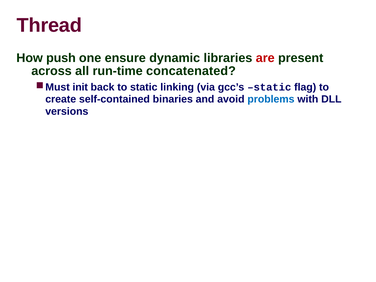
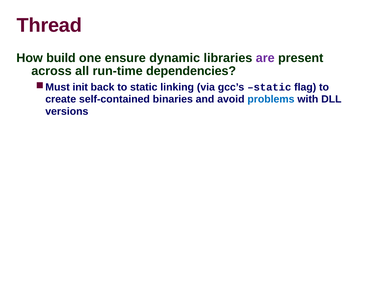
push: push -> build
are colour: red -> purple
concatenated: concatenated -> dependencies
